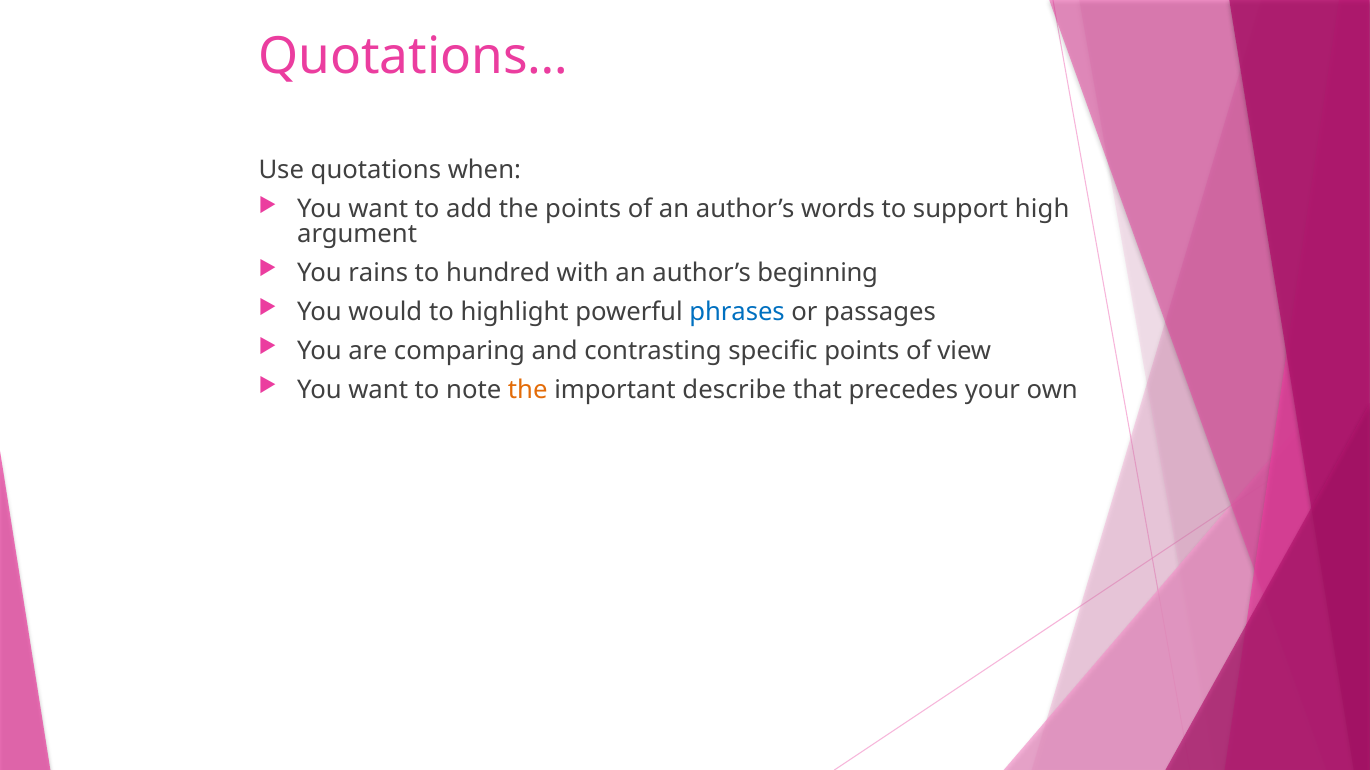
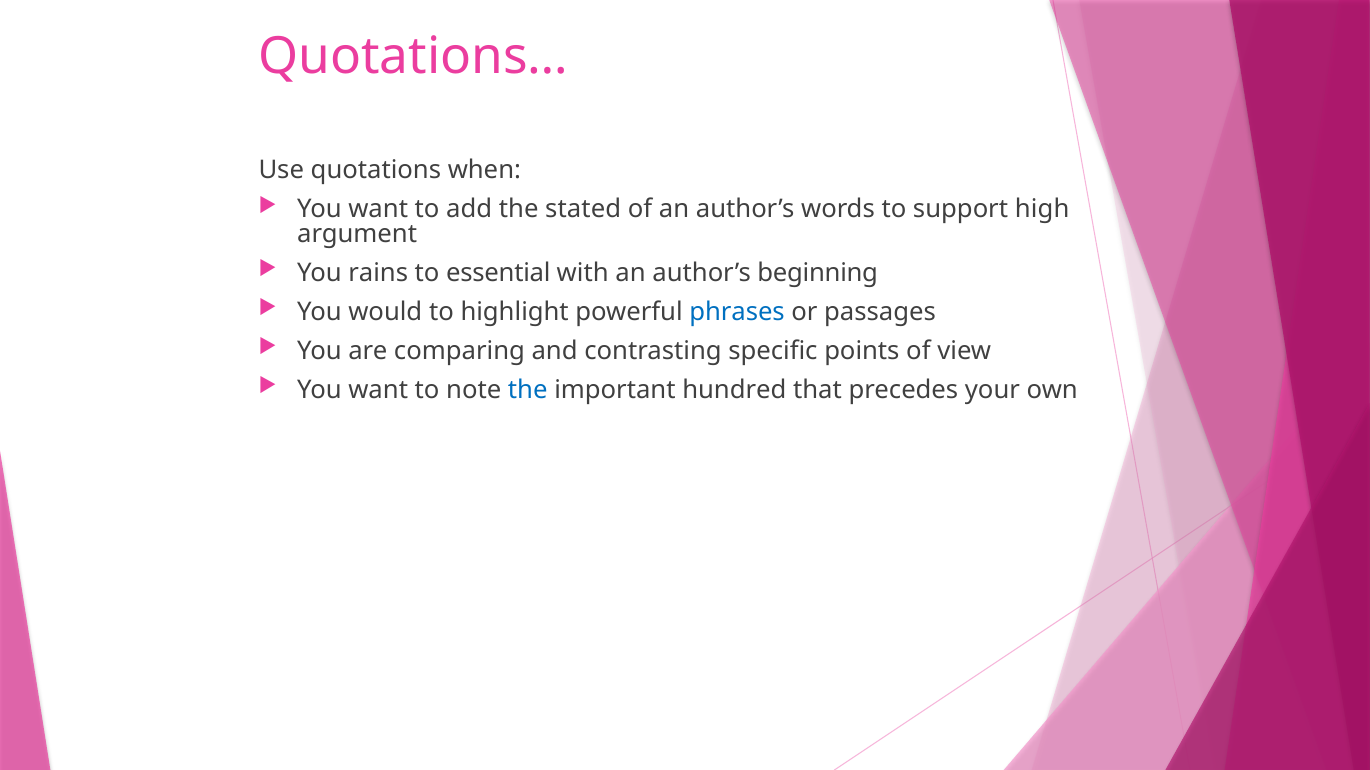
the points: points -> stated
hundred: hundred -> essential
the at (528, 390) colour: orange -> blue
describe: describe -> hundred
